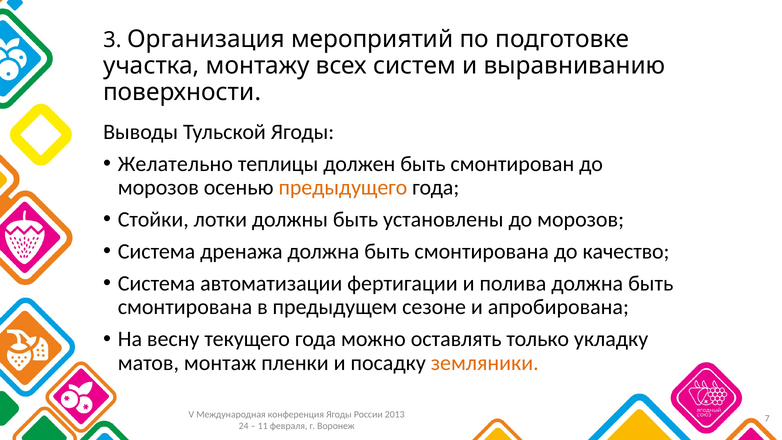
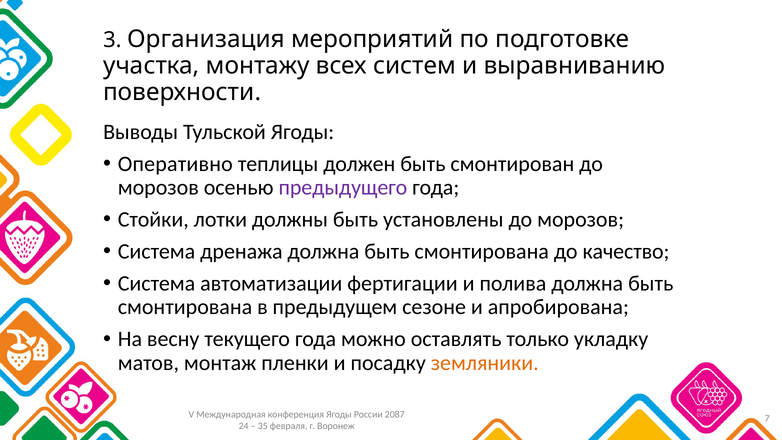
Желательно: Желательно -> Оперативно
предыдущего colour: orange -> purple
2013: 2013 -> 2087
11: 11 -> 35
